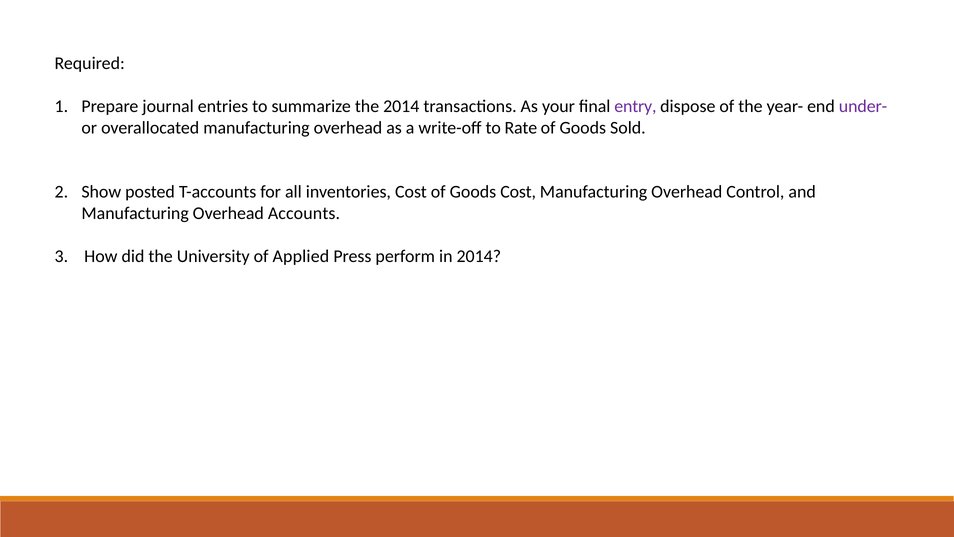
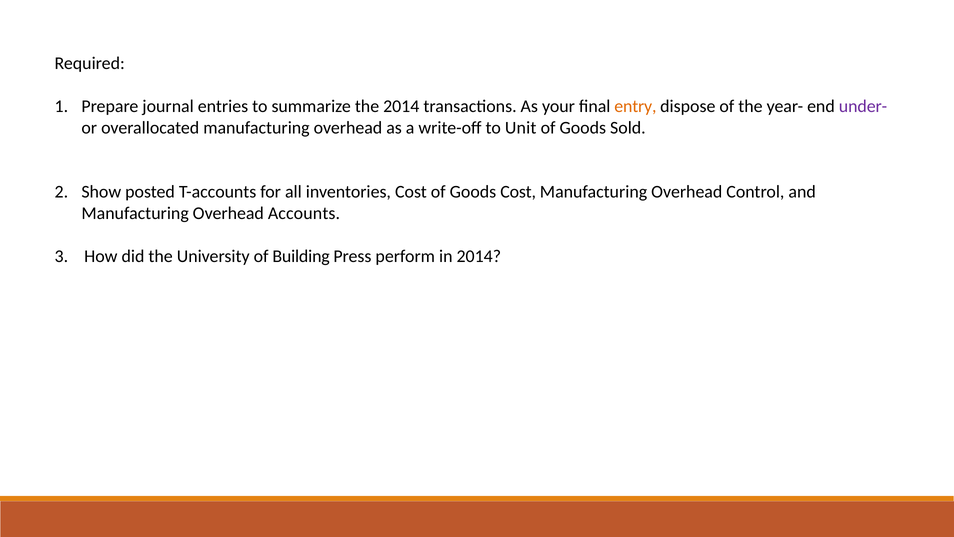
entry colour: purple -> orange
Rate: Rate -> Unit
Applied: Applied -> Building
